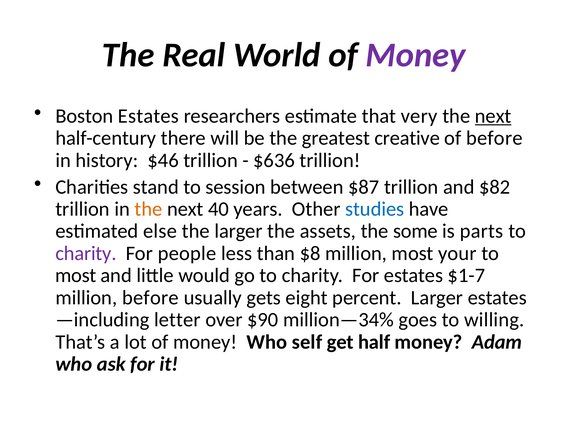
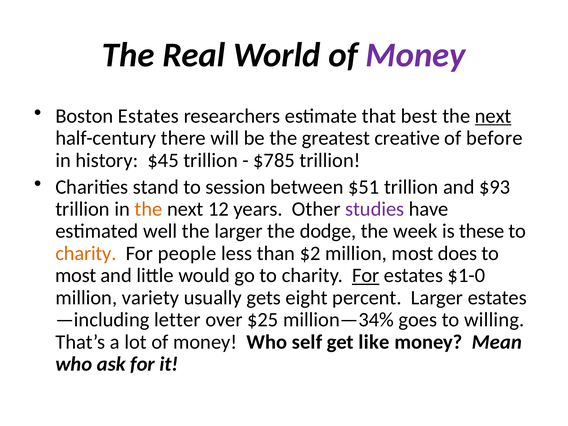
very: very -> best
$46: $46 -> $45
$636: $636 -> $785
$87: $87 -> $51
$82: $82 -> $93
40: 40 -> 12
studies colour: blue -> purple
else: else -> well
assets: assets -> dodge
some: some -> week
parts: parts -> these
charity at (86, 253) colour: purple -> orange
$8: $8 -> $2
your: your -> does
For at (366, 275) underline: none -> present
$1-7: $1-7 -> $1-0
million before: before -> variety
$90: $90 -> $25
half: half -> like
Adam: Adam -> Mean
